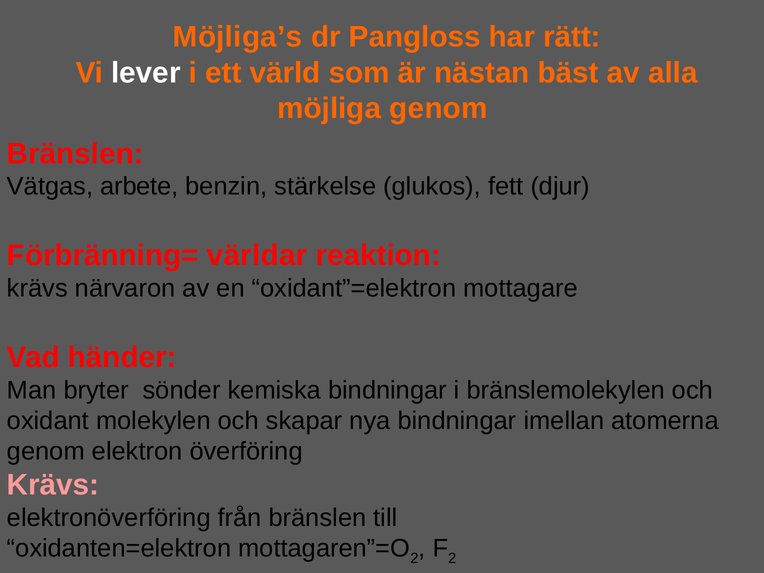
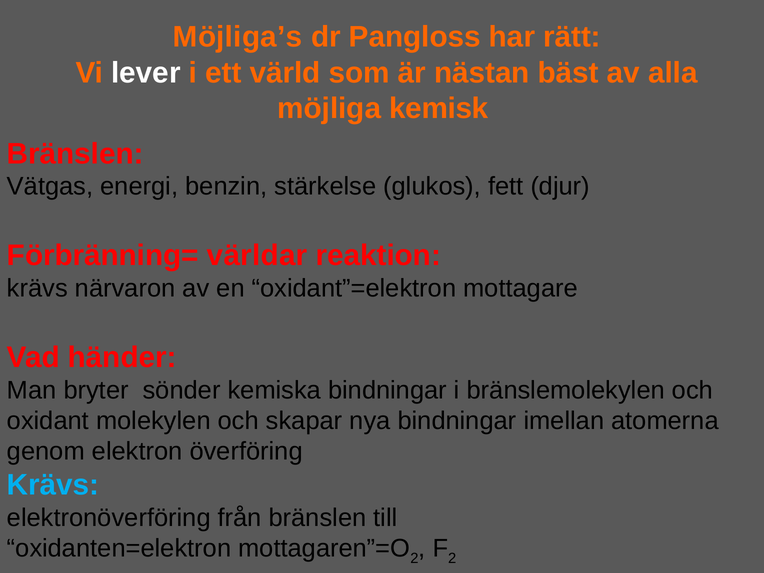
möjliga genom: genom -> kemisk
arbete: arbete -> energi
Krävs at (53, 485) colour: pink -> light blue
